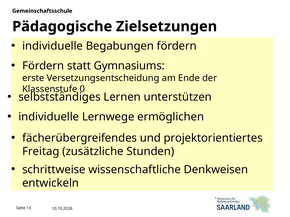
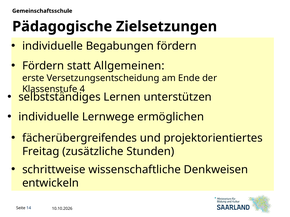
Gymnasiums: Gymnasiums -> Allgemeinen
0: 0 -> 4
